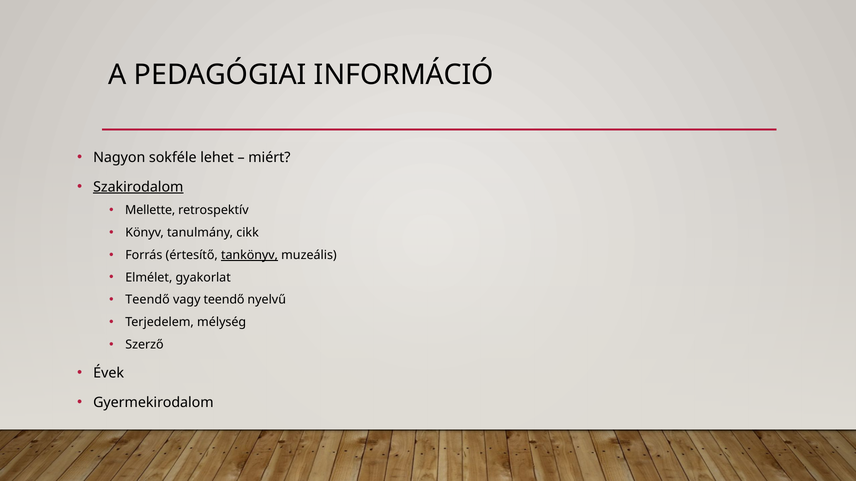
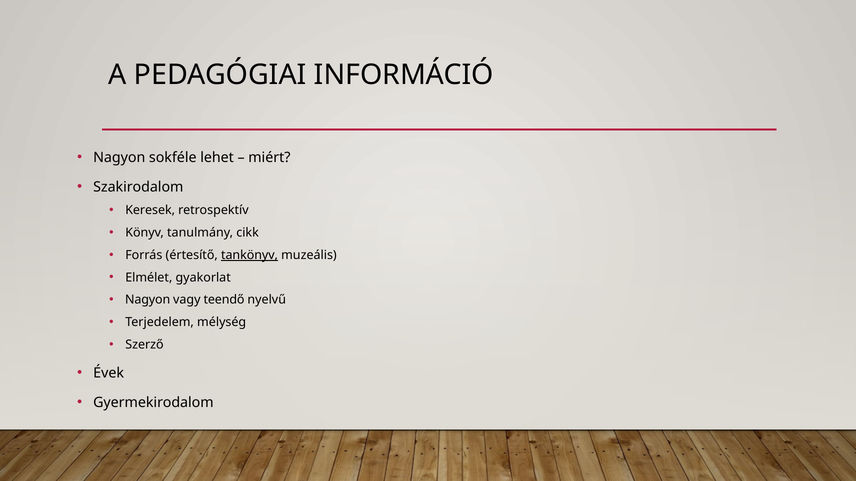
Szakirodalom underline: present -> none
Mellette: Mellette -> Keresek
Teendő at (148, 300): Teendő -> Nagyon
